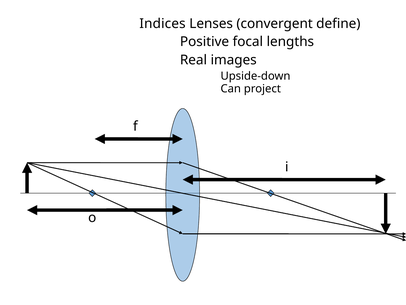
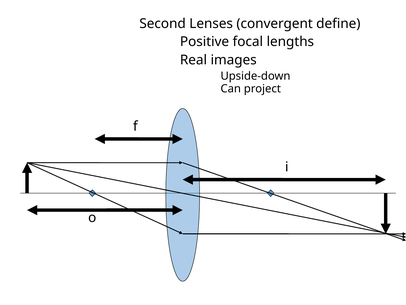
Indices: Indices -> Second
